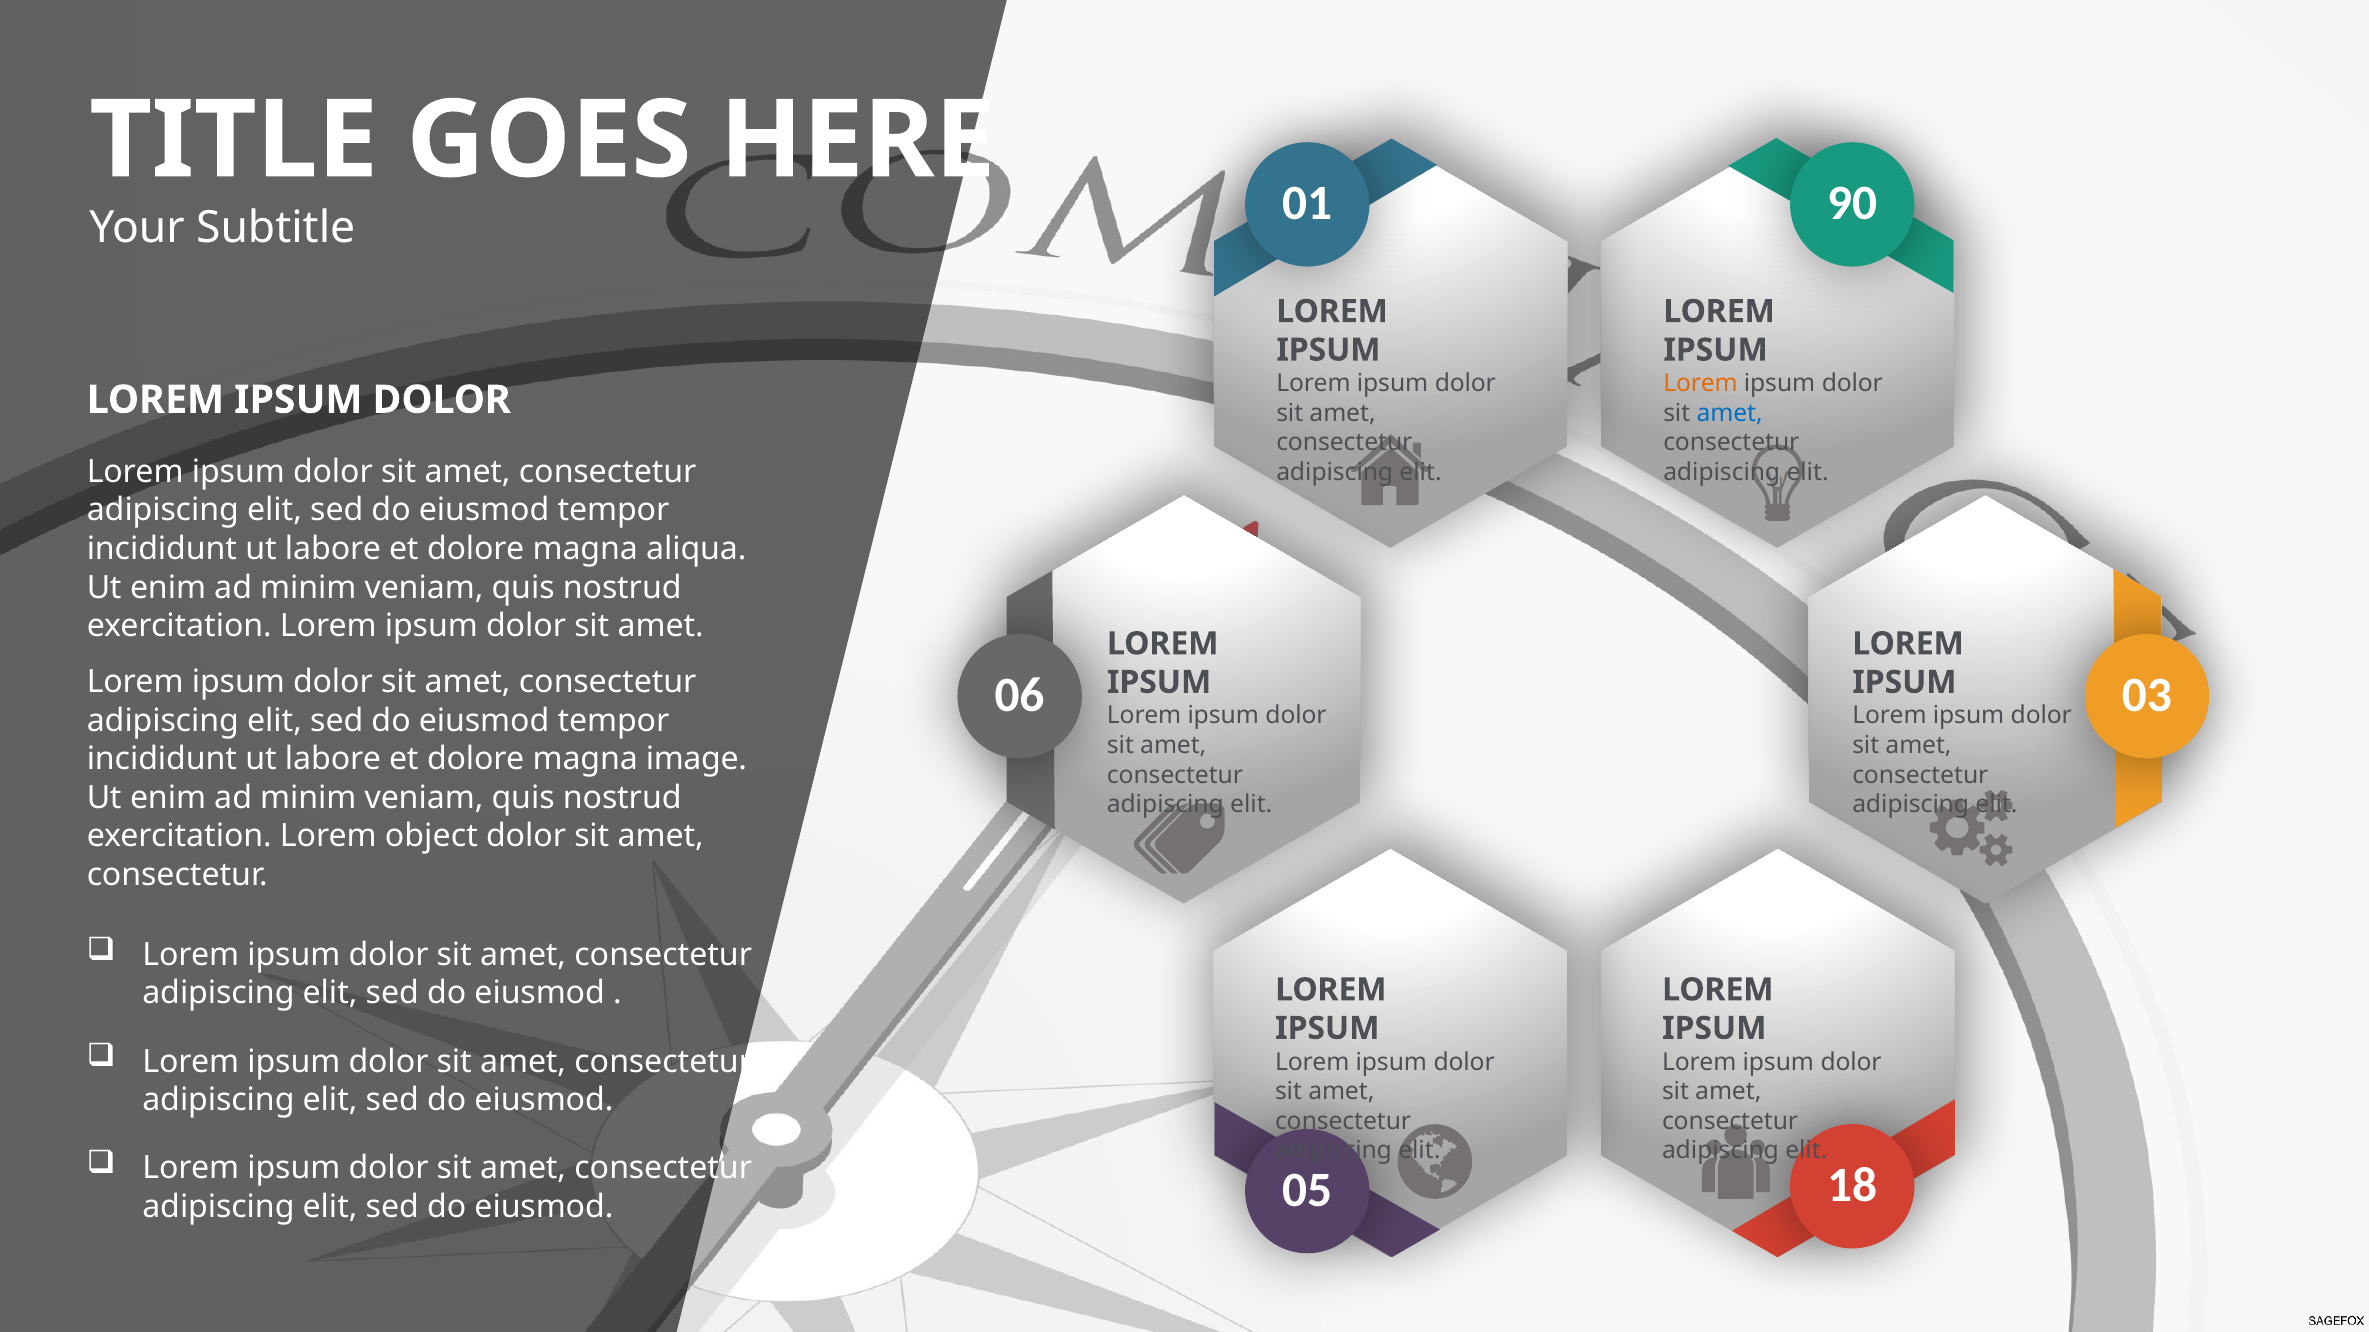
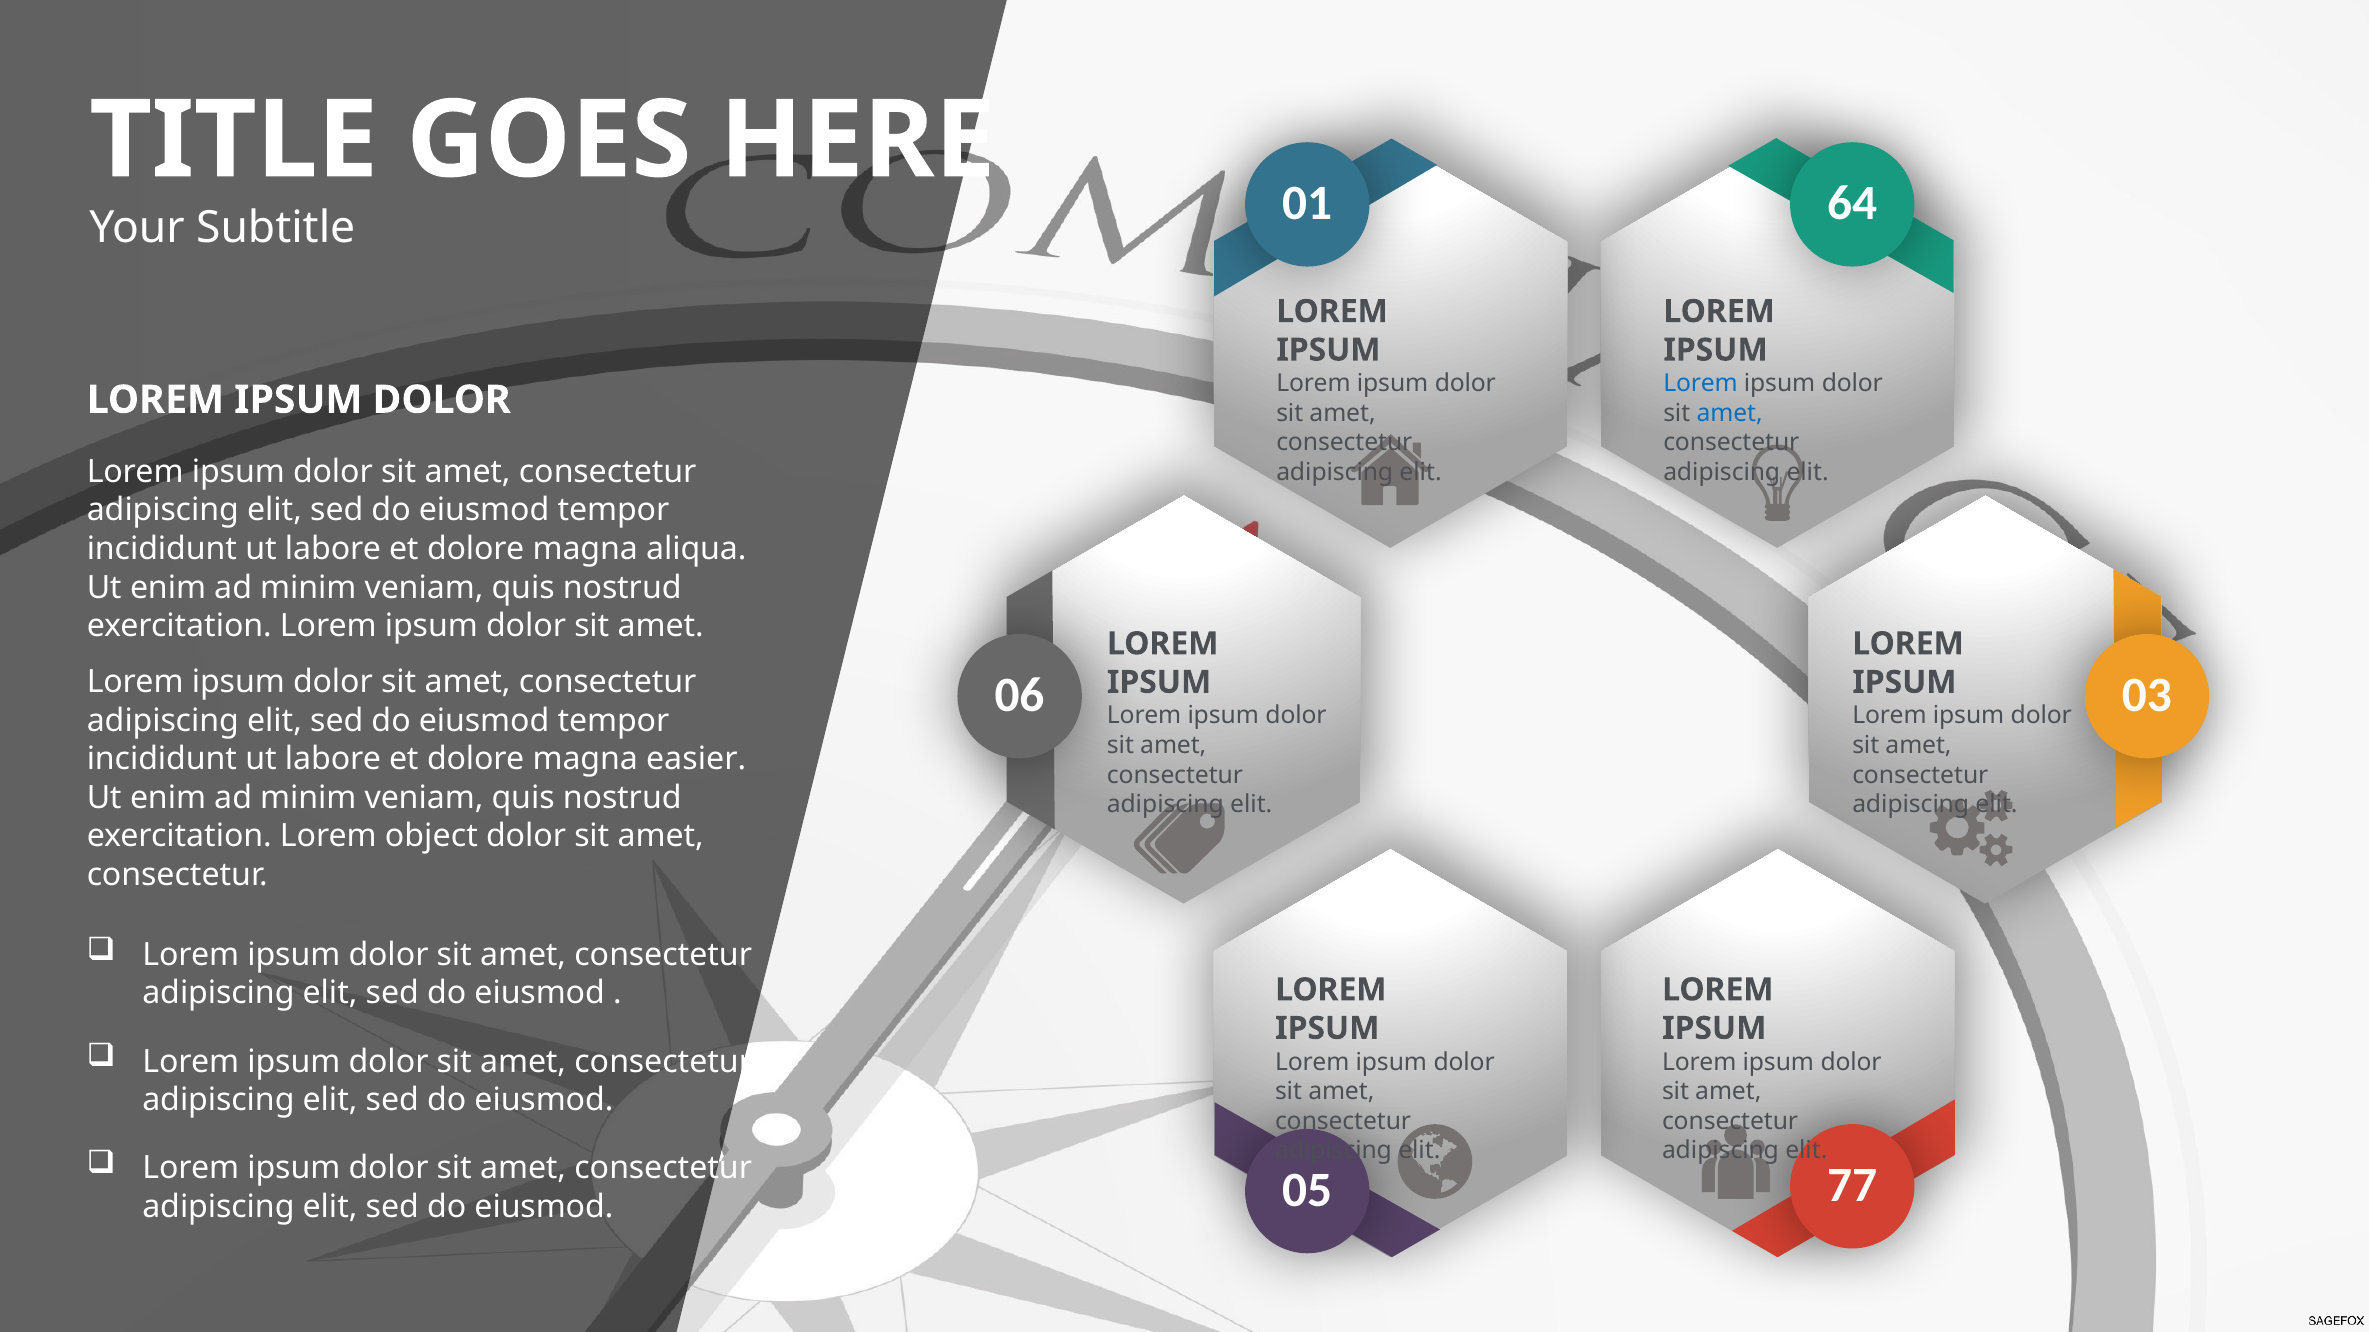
90: 90 -> 64
Lorem at (1701, 384) colour: orange -> blue
image: image -> easier
18: 18 -> 77
